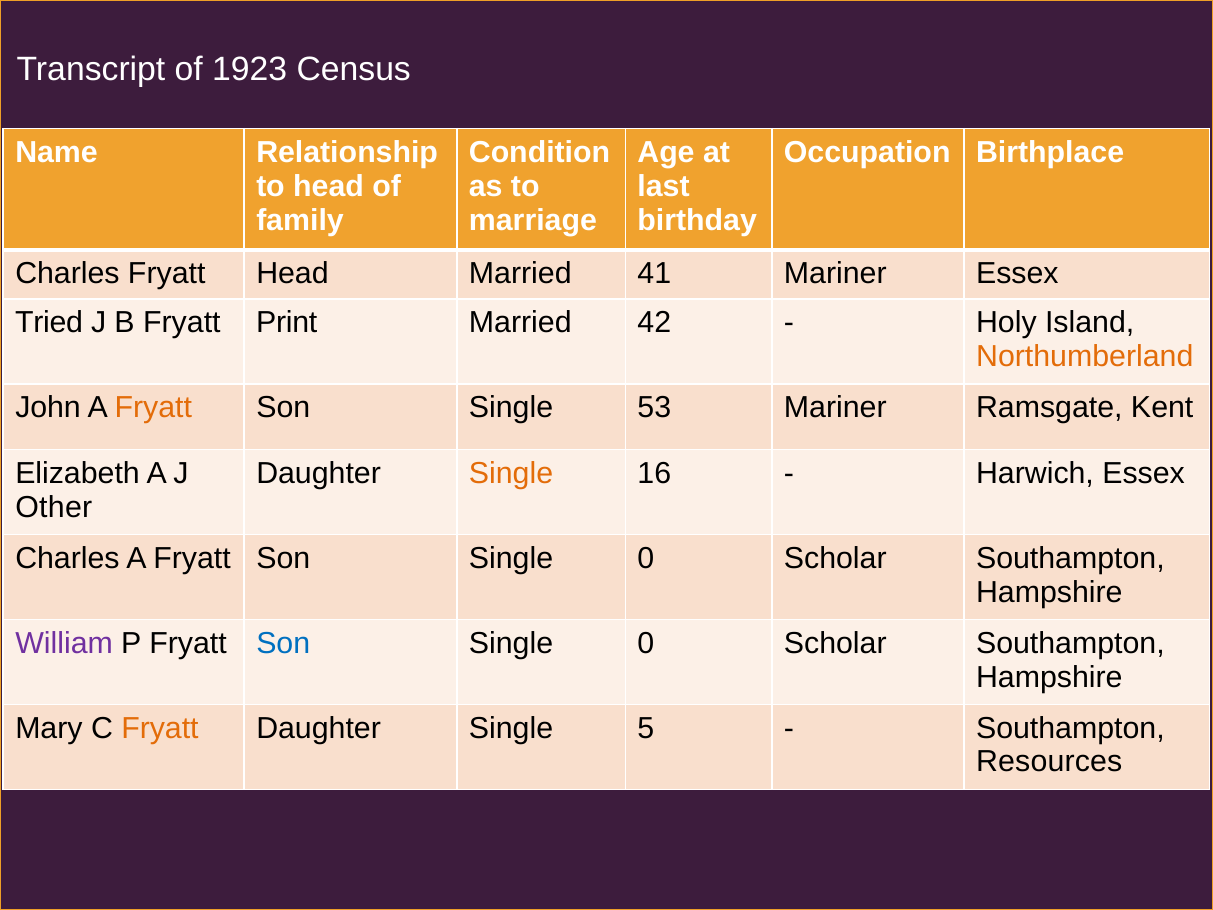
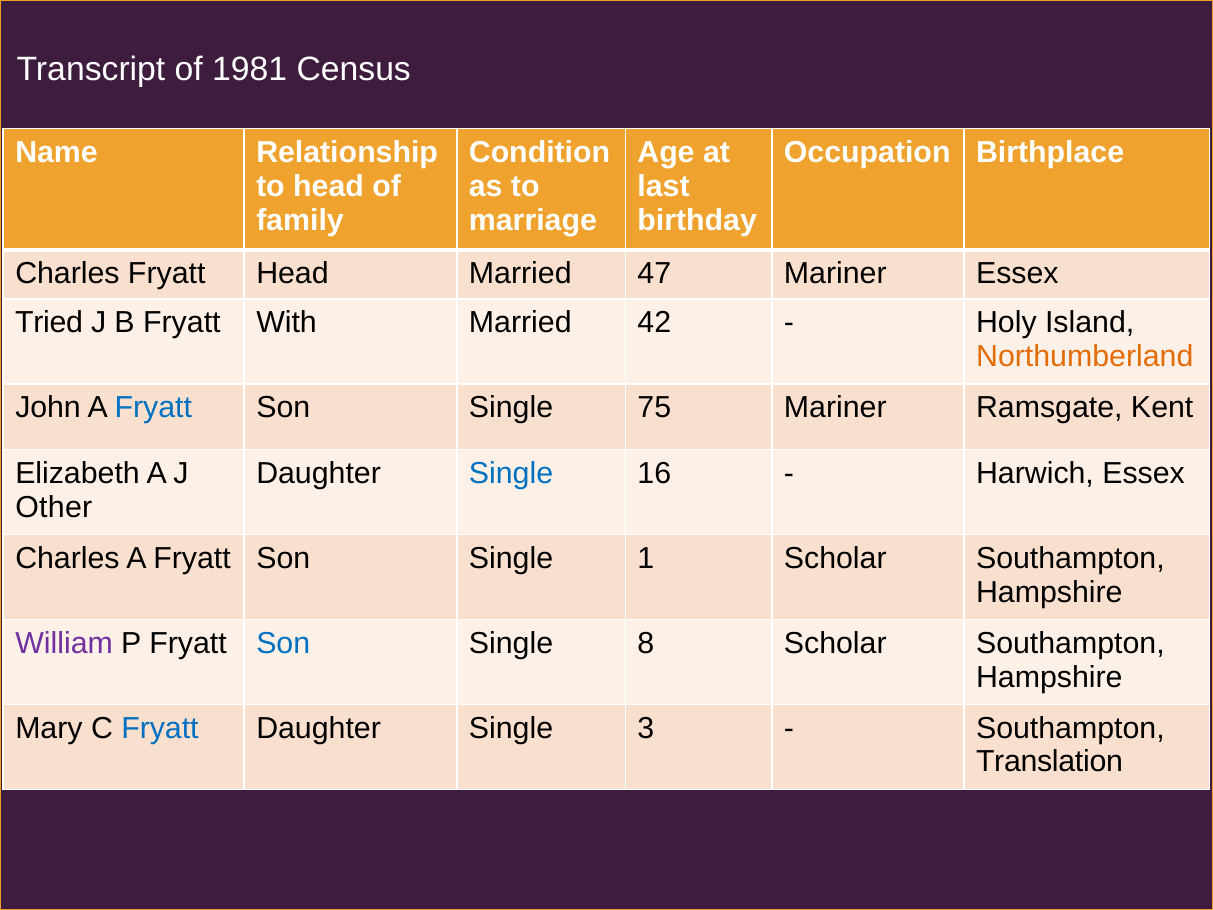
1923: 1923 -> 1981
41: 41 -> 47
Print: Print -> With
Fryatt at (153, 407) colour: orange -> blue
53: 53 -> 75
Single at (511, 473) colour: orange -> blue
0 at (646, 558): 0 -> 1
0 at (646, 643): 0 -> 8
Fryatt at (160, 728) colour: orange -> blue
5: 5 -> 3
Resources: Resources -> Translation
